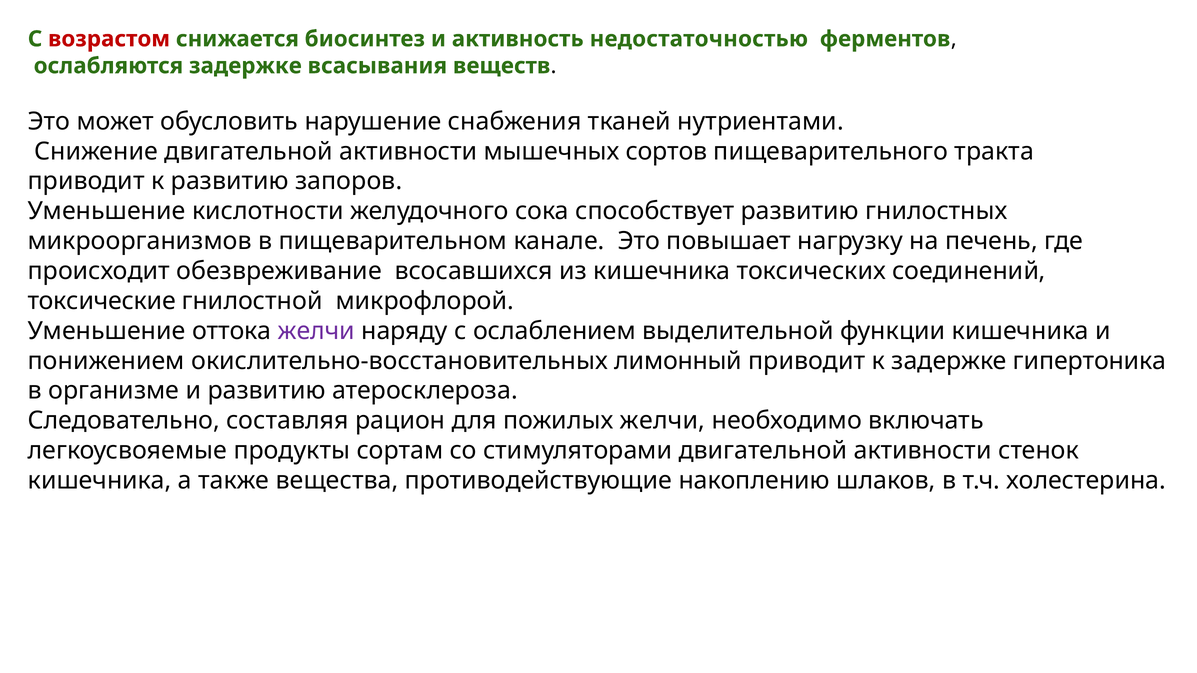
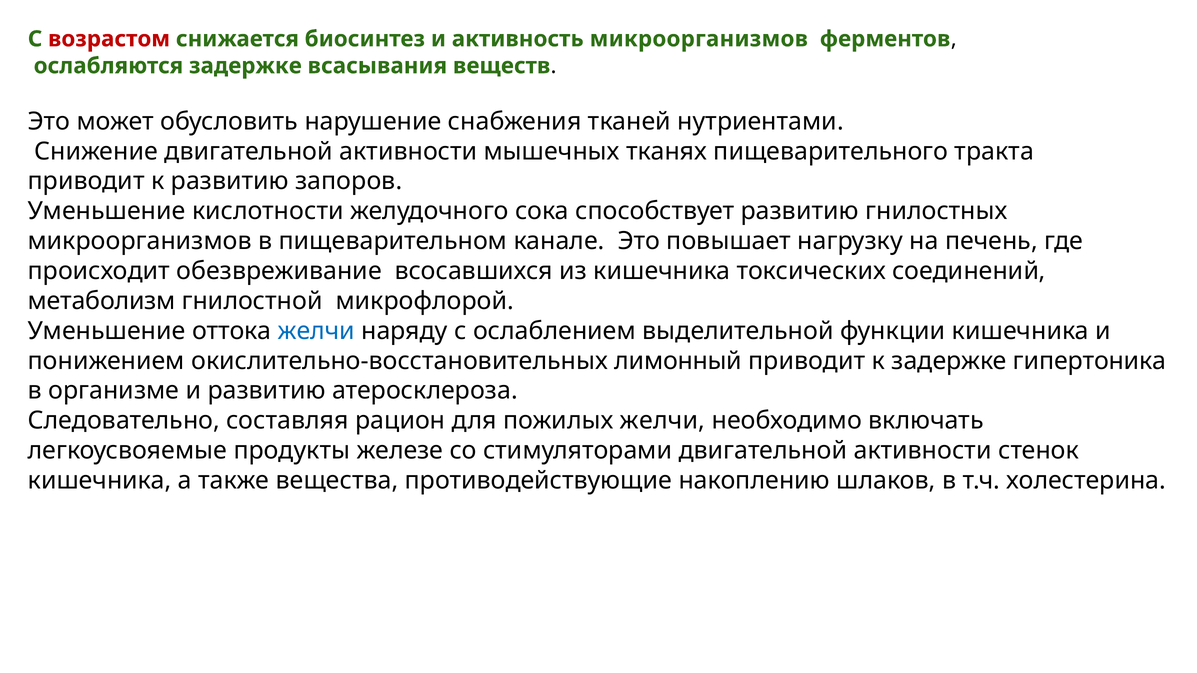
активность недостаточностью: недостаточностью -> микроорганизмов
сортов: сортов -> тканях
токсические: токсические -> метаболизм
желчи at (316, 331) colour: purple -> blue
сортам: сортам -> железе
